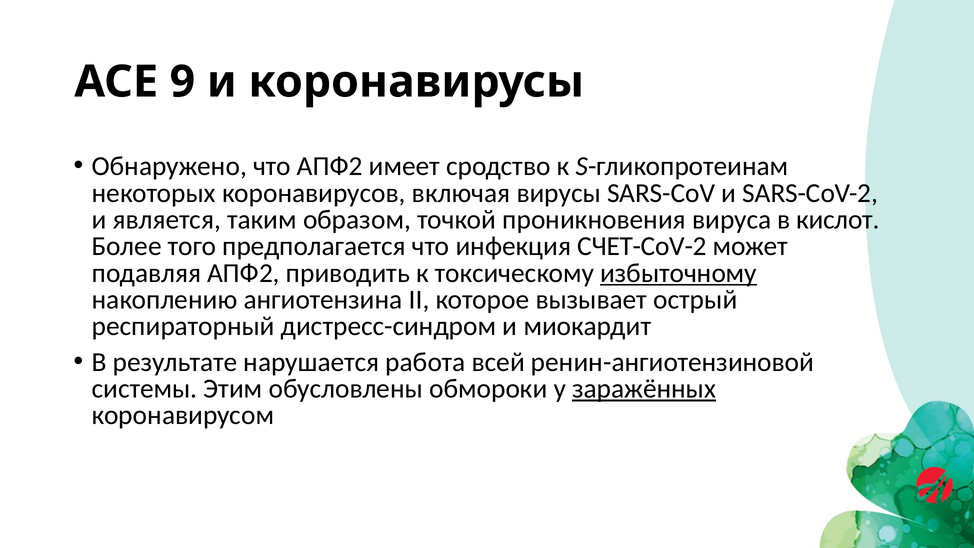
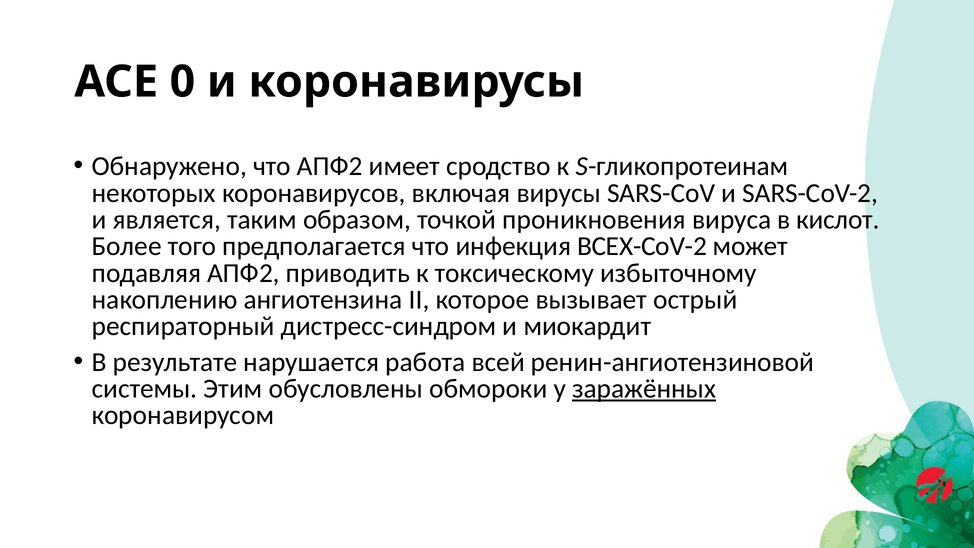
9: 9 -> 0
СЧЕТ-CoV-2: СЧЕТ-CoV-2 -> ВСЕХ-CoV-2
избыточному underline: present -> none
